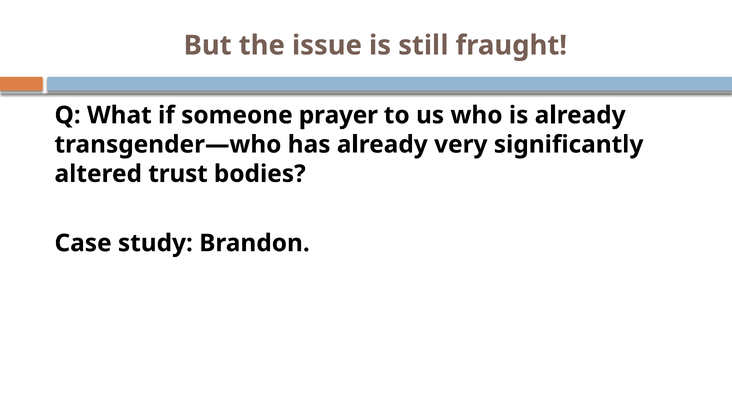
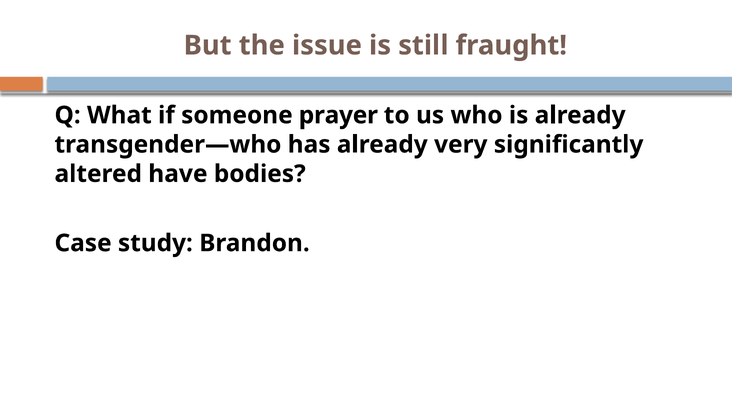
trust: trust -> have
